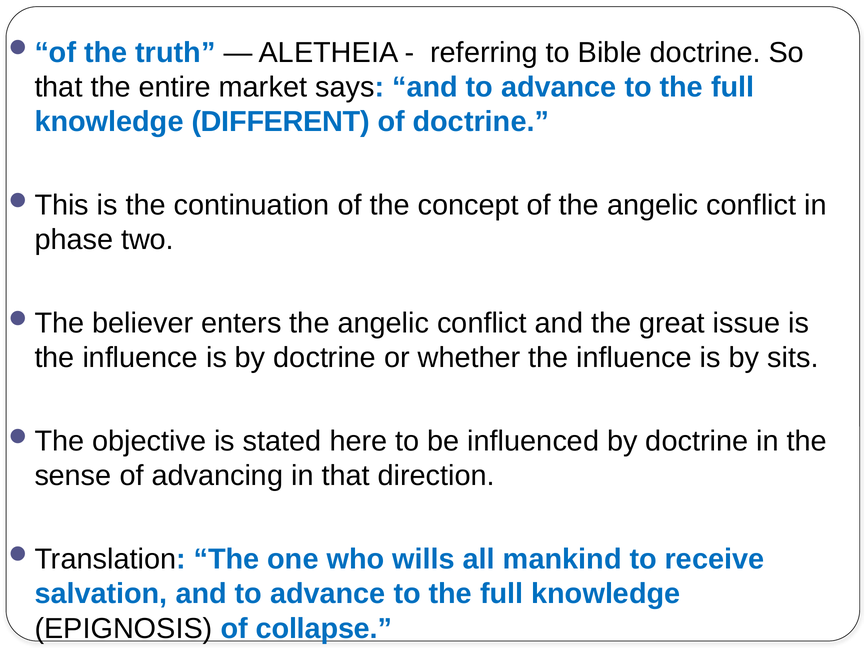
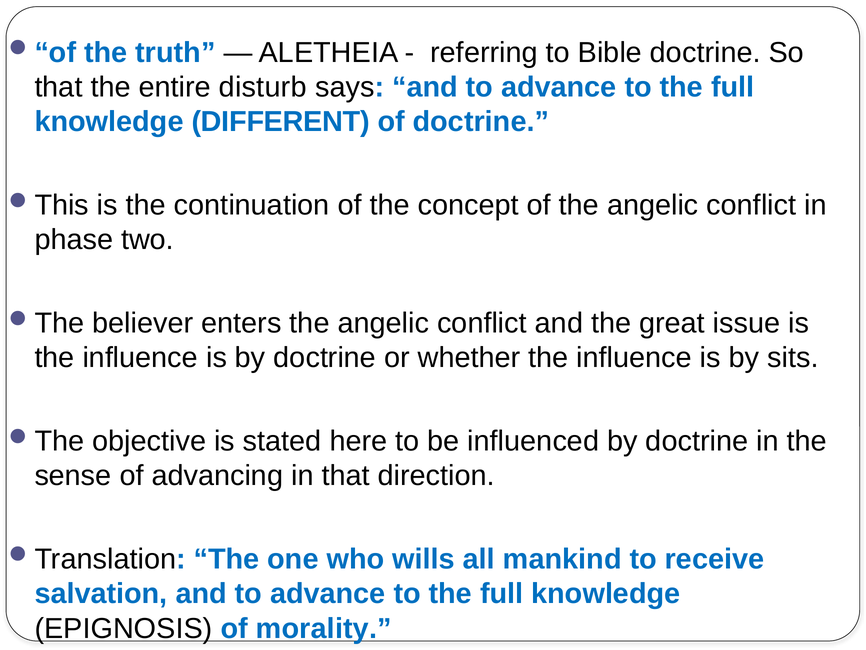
market: market -> disturb
collapse: collapse -> morality
